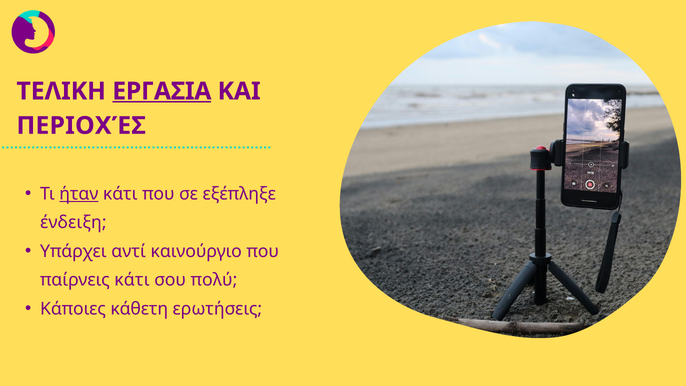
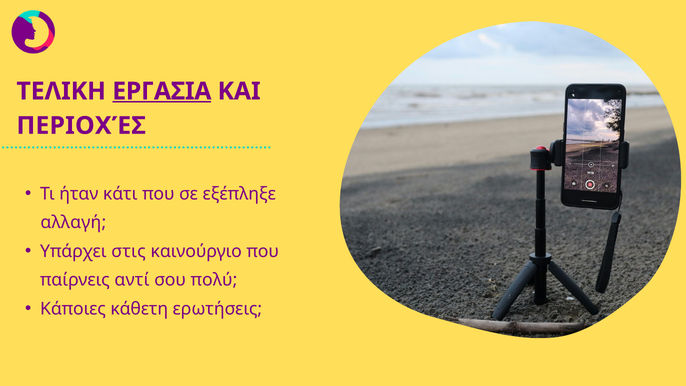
ήταν underline: present -> none
ένδειξη: ένδειξη -> αλλαγή
αντί: αντί -> στις
παίρνεις κάτι: κάτι -> αντί
